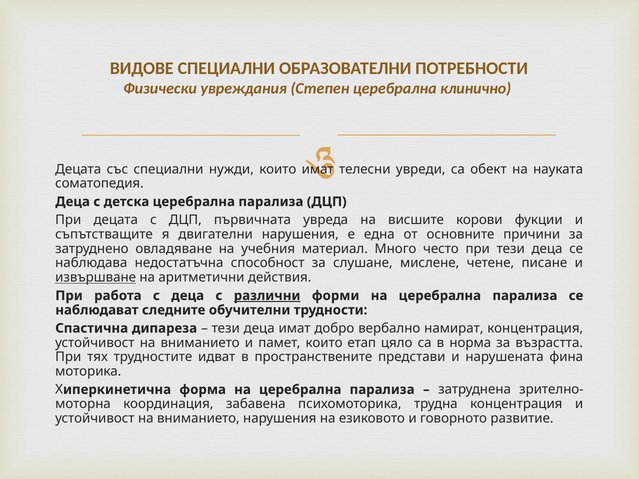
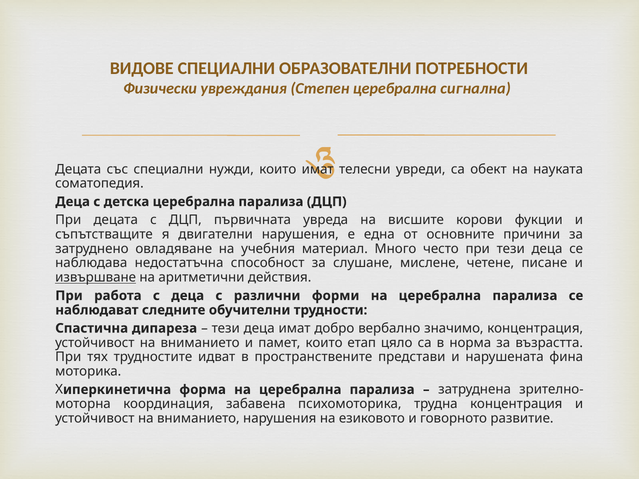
клинично: клинично -> сигнална
различни underline: present -> none
намират: намират -> значимо
